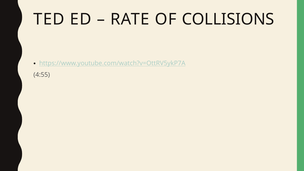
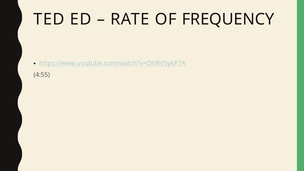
COLLISIONS: COLLISIONS -> FREQUENCY
